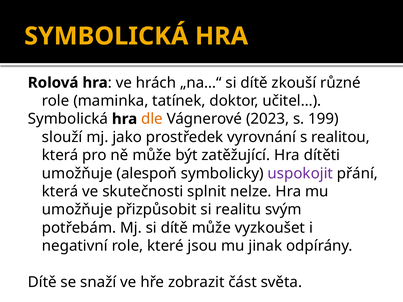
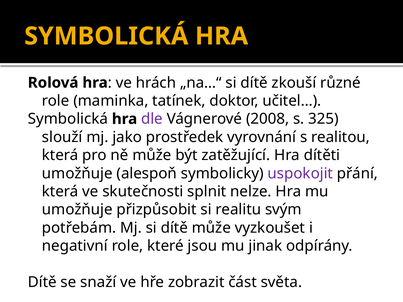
dle colour: orange -> purple
2023: 2023 -> 2008
199: 199 -> 325
